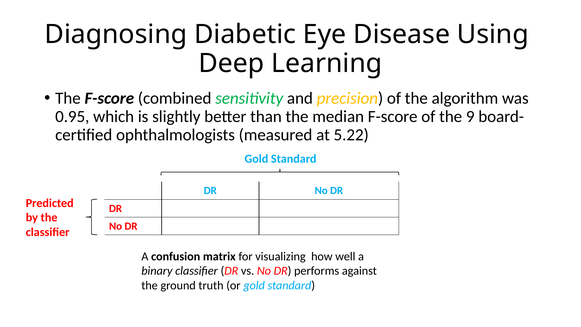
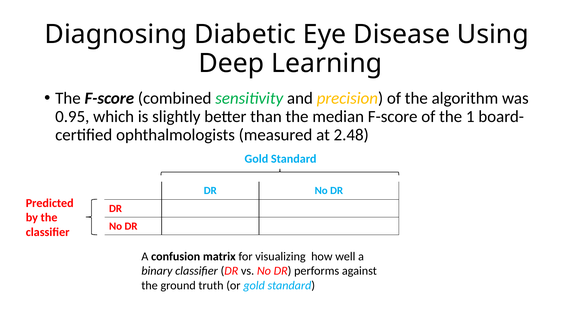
9: 9 -> 1
5.22: 5.22 -> 2.48
